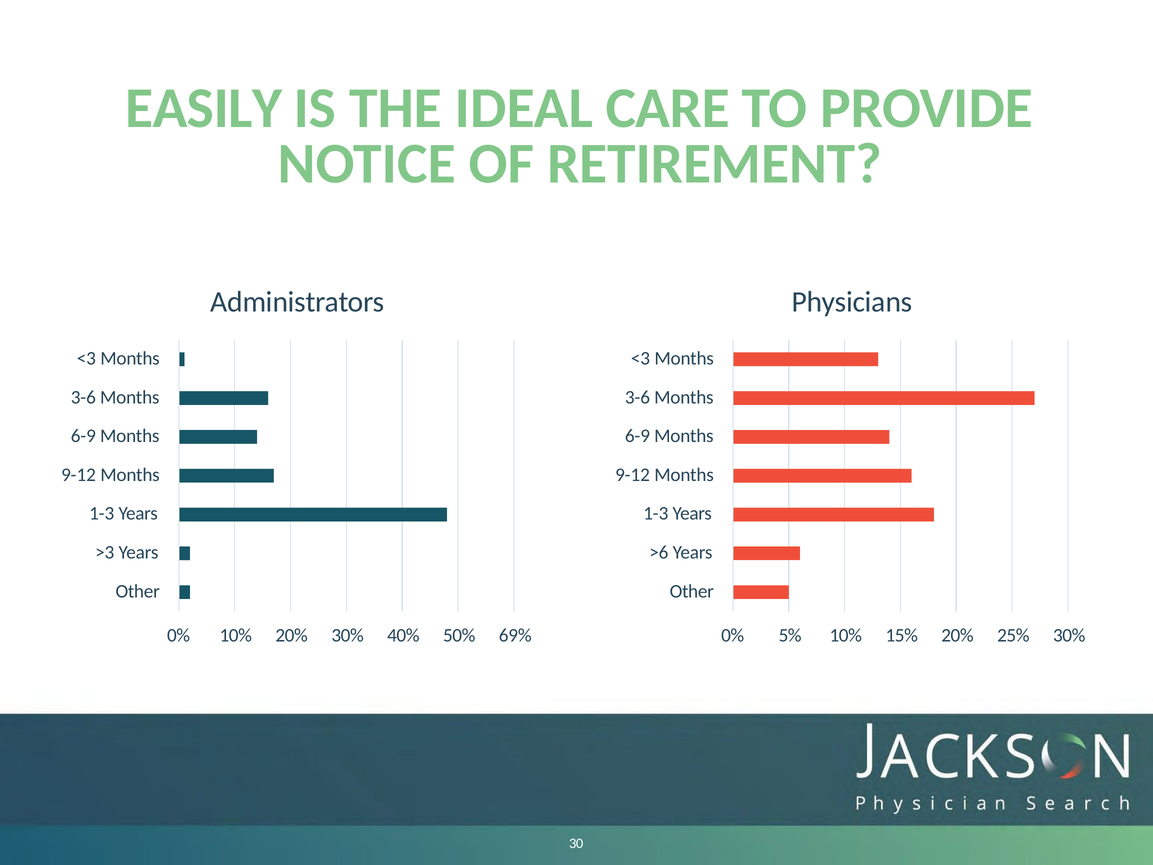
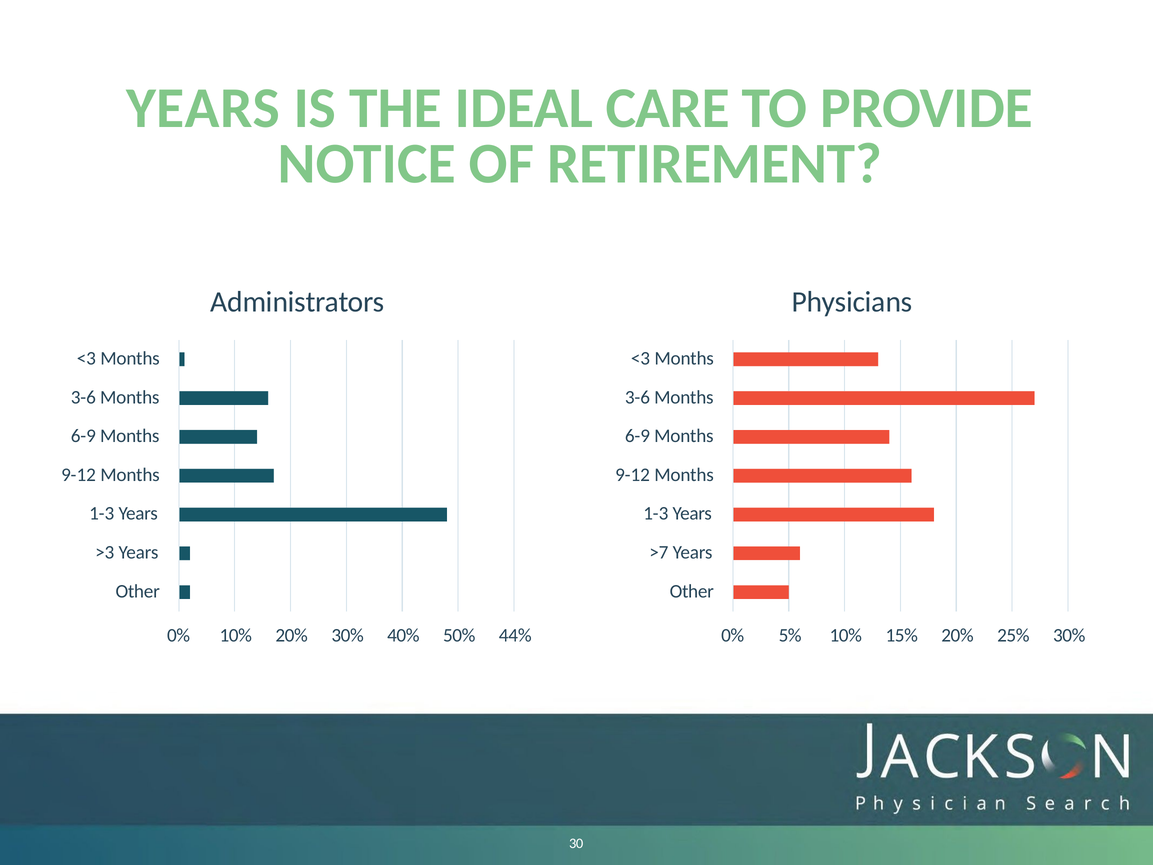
EASILY at (204, 108): EASILY -> YEARS
>6: >6 -> >7
69%: 69% -> 44%
